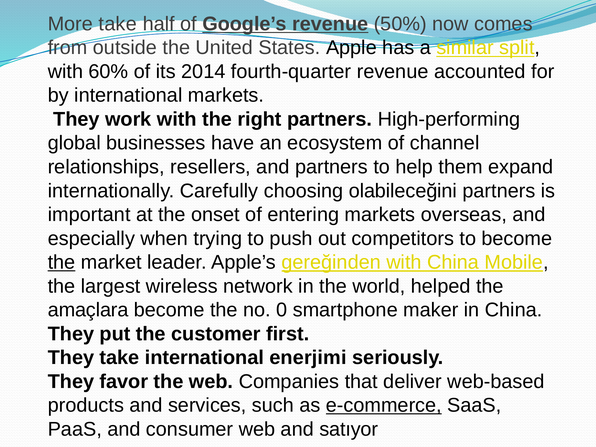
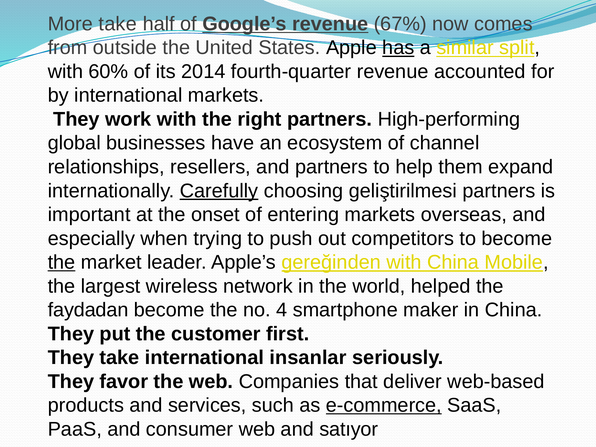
50%: 50% -> 67%
has underline: none -> present
Carefully underline: none -> present
olabileceğini: olabileceğini -> geliştirilmesi
amaçlara: amaçlara -> faydadan
0: 0 -> 4
enerjimi: enerjimi -> insanlar
